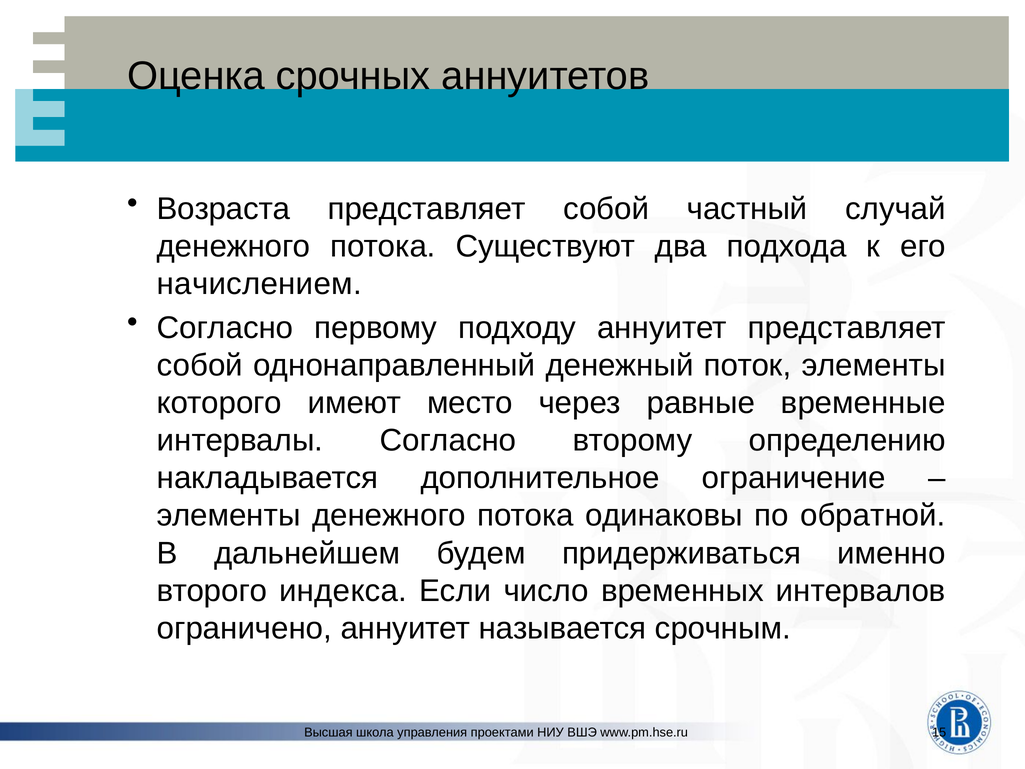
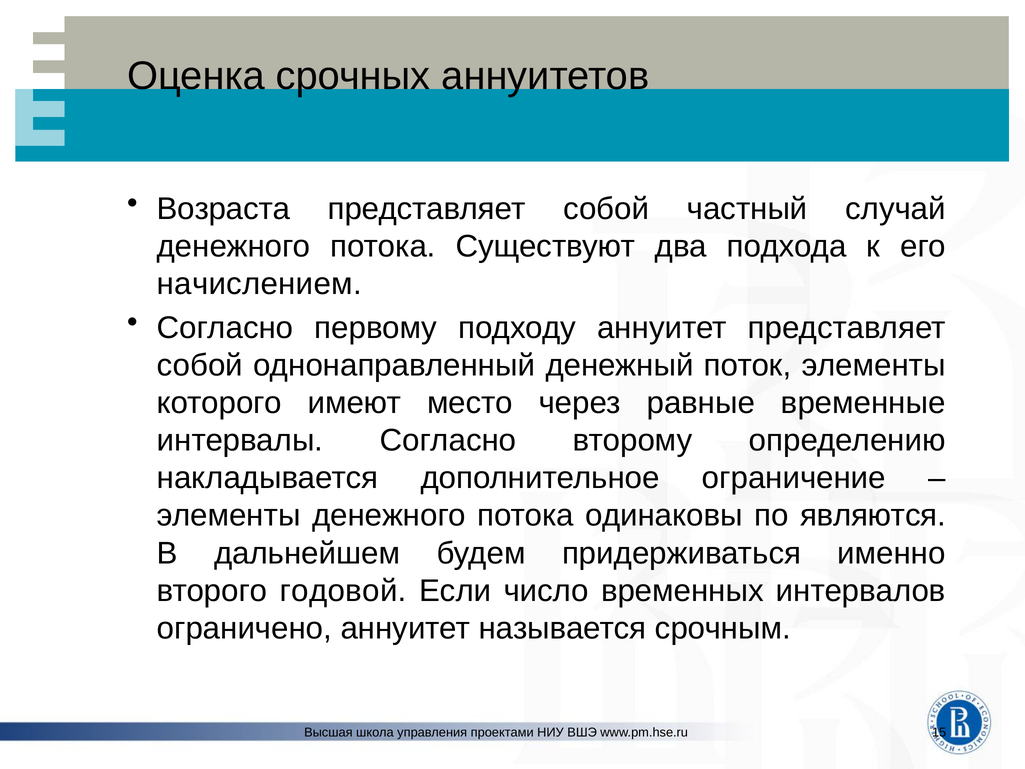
обратной: обратной -> являются
индекса: индекса -> годовой
